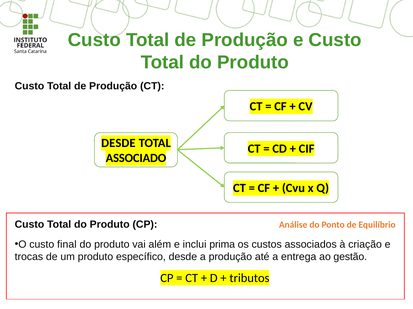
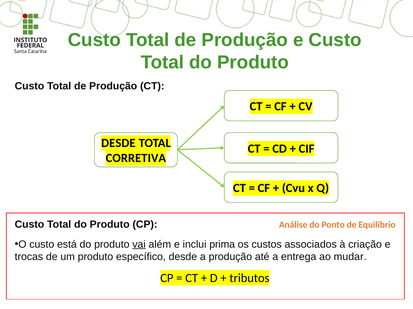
ASSOCIADO: ASSOCIADO -> CORRETIVA
final: final -> está
vai underline: none -> present
gestão: gestão -> mudar
